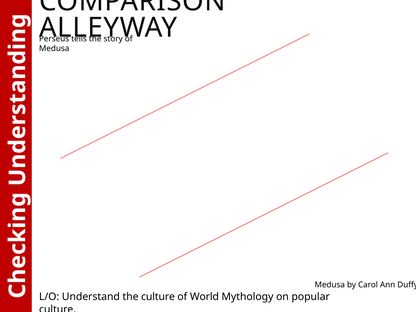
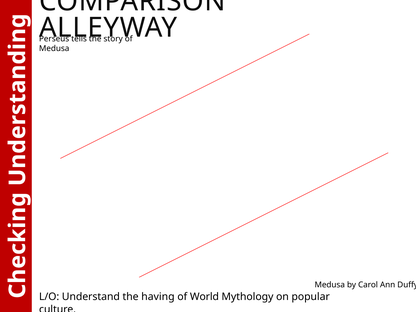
the culture: culture -> having
